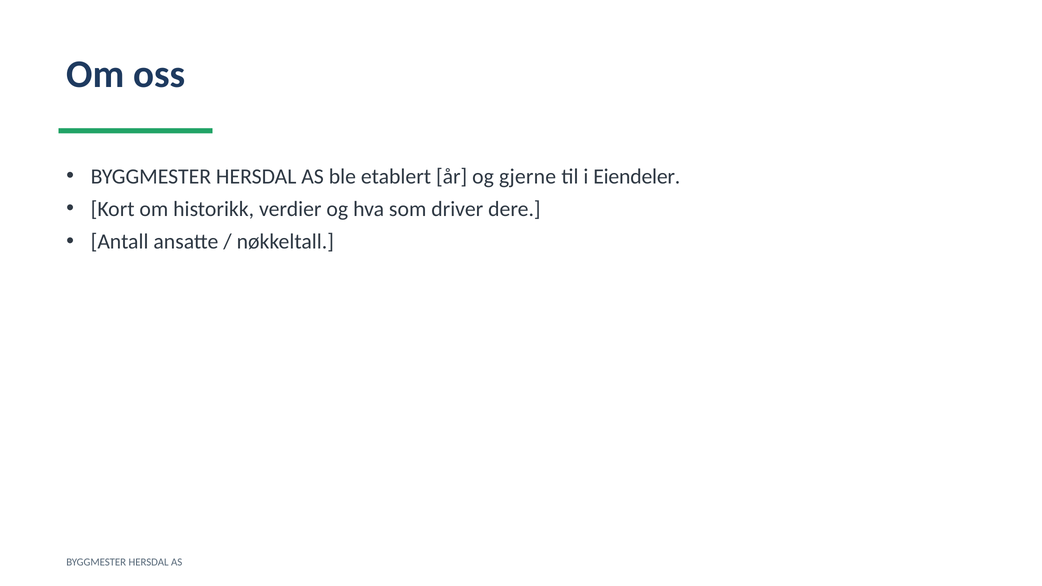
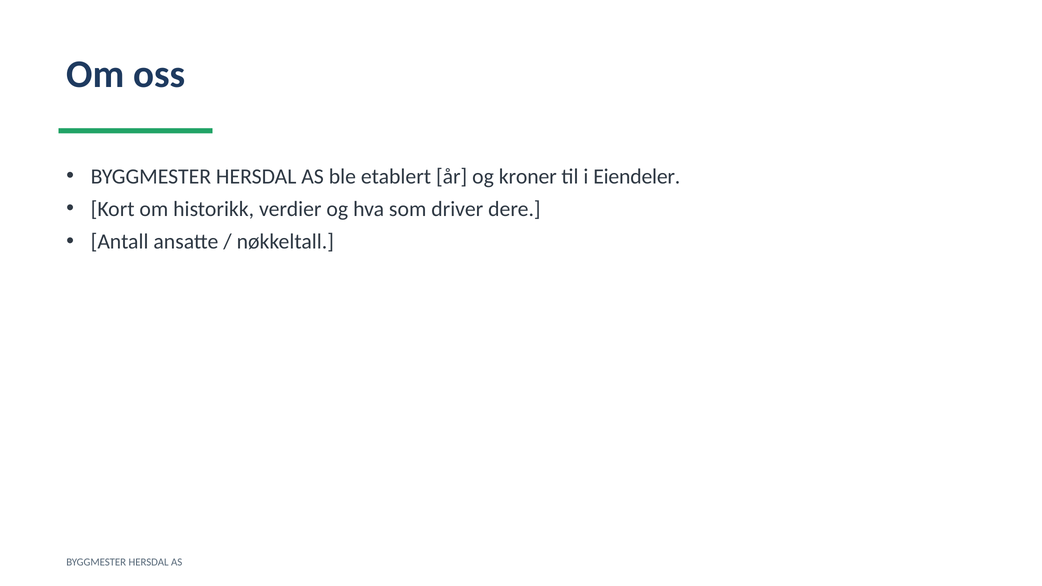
gjerne: gjerne -> kroner
